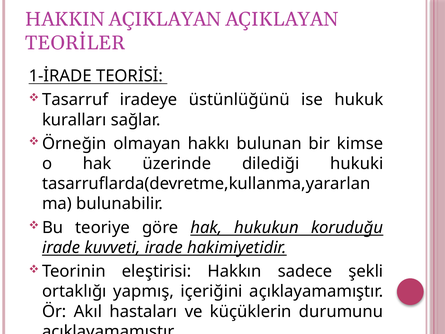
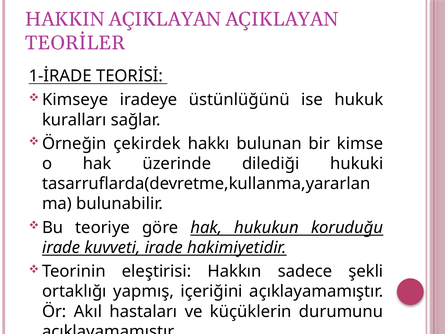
Tasarruf: Tasarruf -> Kimseye
olmayan: olmayan -> çekirdek
